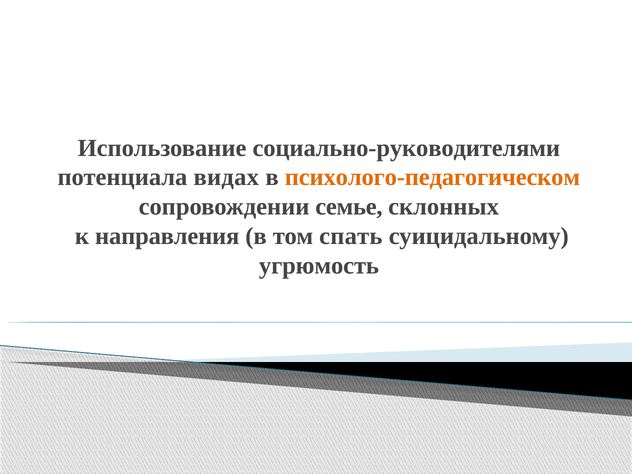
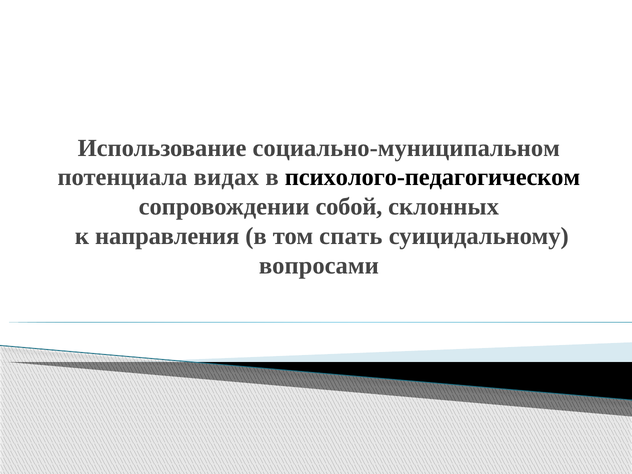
социально-руководителями: социально-руководителями -> социально-муниципальном
психолого-педагогическом colour: orange -> black
семье: семье -> собой
угрюмость: угрюмость -> вопросами
